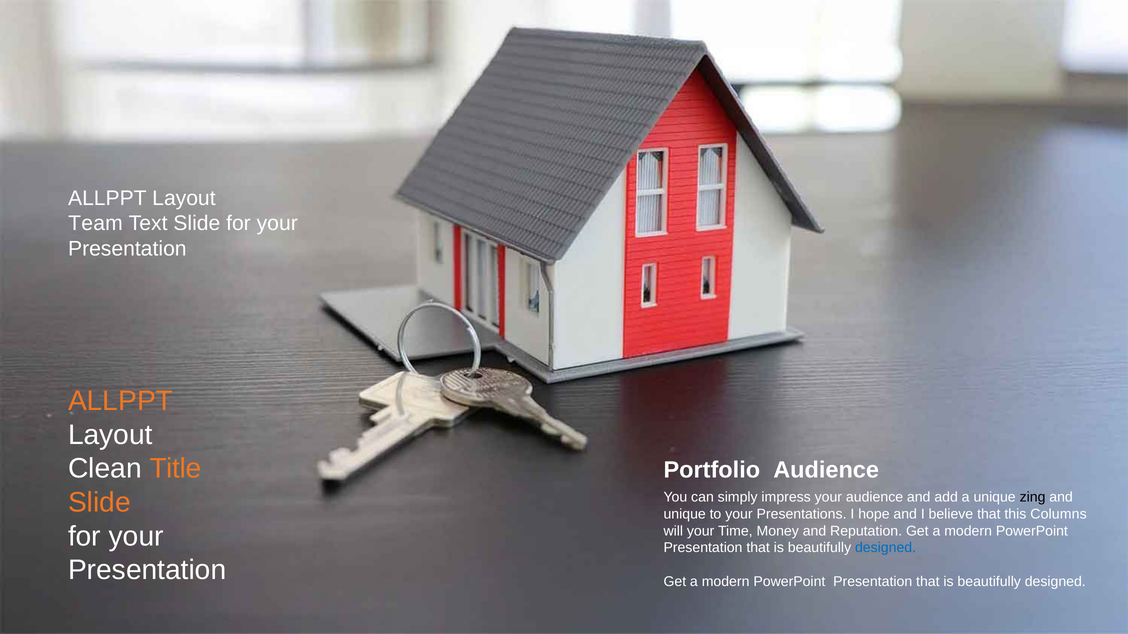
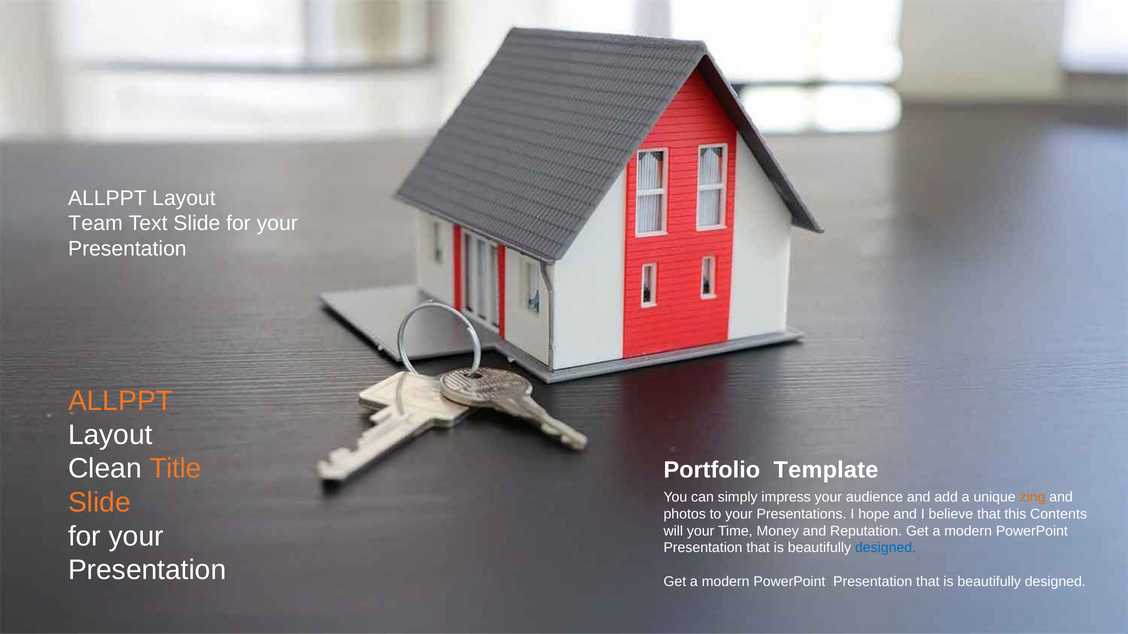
Portfolio Audience: Audience -> Template
zing colour: black -> orange
unique at (685, 514): unique -> photos
Columns: Columns -> Contents
